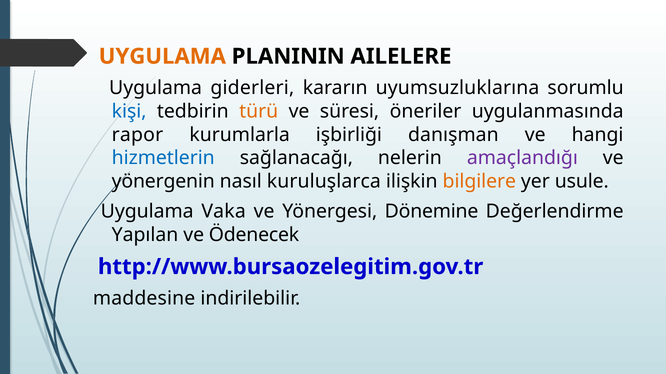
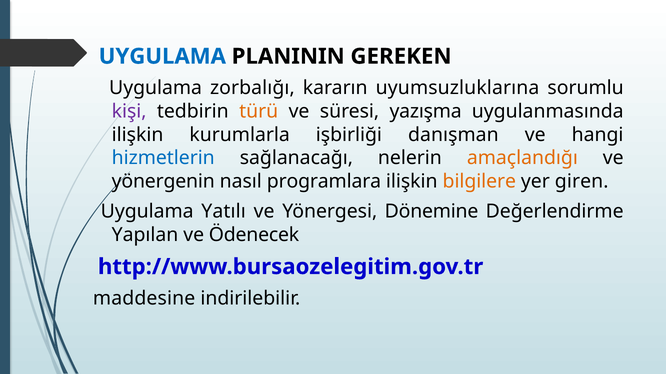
UYGULAMA at (162, 56) colour: orange -> blue
AILELERE: AILELERE -> GEREKEN
giderleri: giderleri -> zorbalığı
kişi colour: blue -> purple
öneriler: öneriler -> yazışma
rapor at (137, 135): rapor -> ilişkin
amaçlandığı colour: purple -> orange
kuruluşlarca: kuruluşlarca -> programlara
usule: usule -> giren
Vaka: Vaka -> Yatılı
